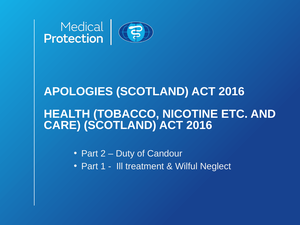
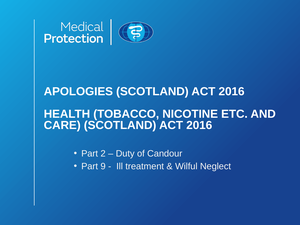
1: 1 -> 9
